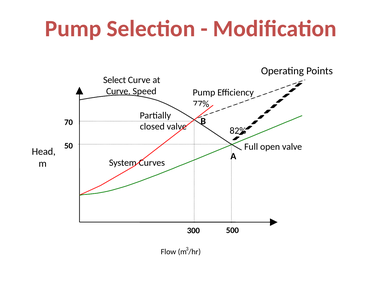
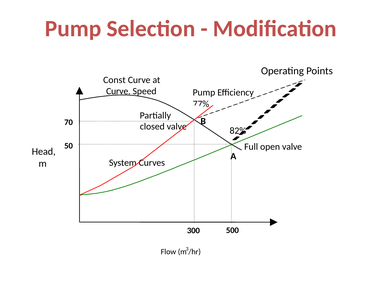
Select: Select -> Const
